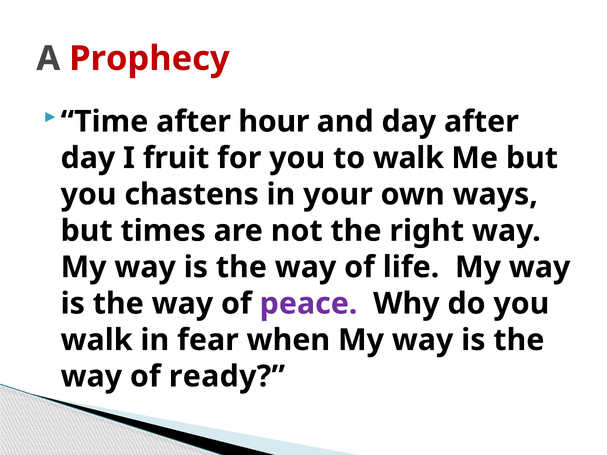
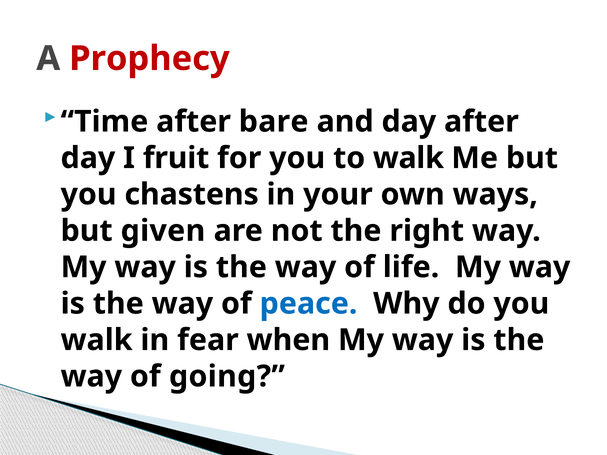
hour: hour -> bare
times: times -> given
peace colour: purple -> blue
ready: ready -> going
